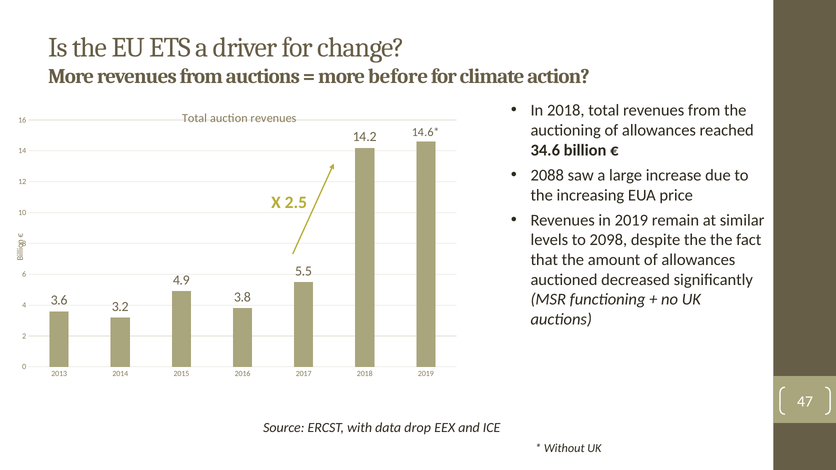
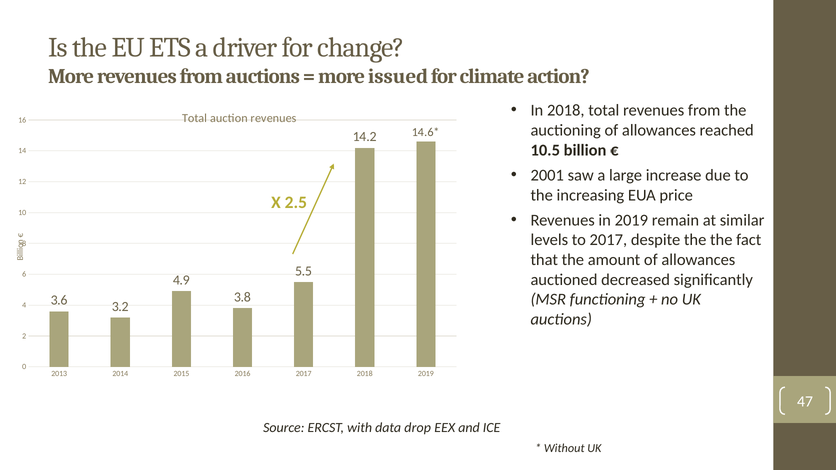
before: before -> issued
34.6: 34.6 -> 10.5
2088: 2088 -> 2001
to 2098: 2098 -> 2017
